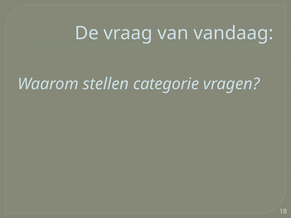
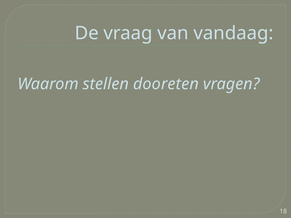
categorie: categorie -> dooreten
